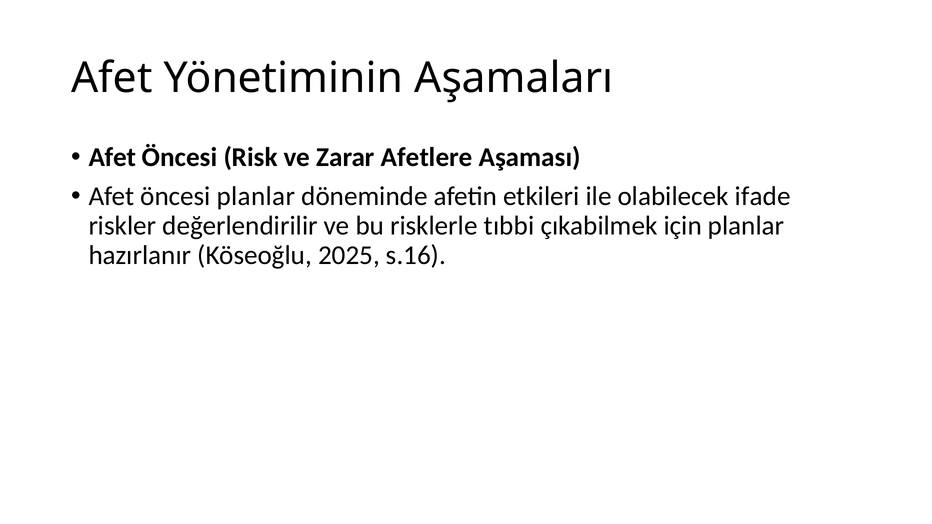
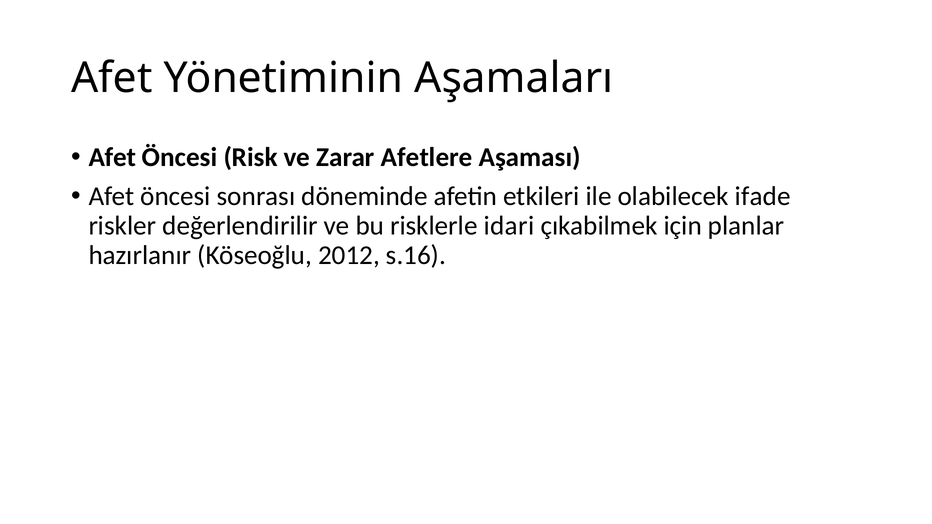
öncesi planlar: planlar -> sonrası
tıbbi: tıbbi -> idari
2025: 2025 -> 2012
